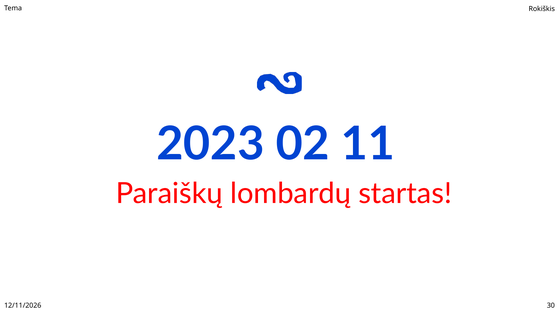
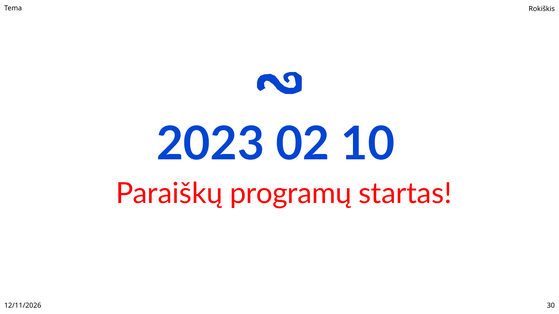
11: 11 -> 10
lombardų: lombardų -> programų
